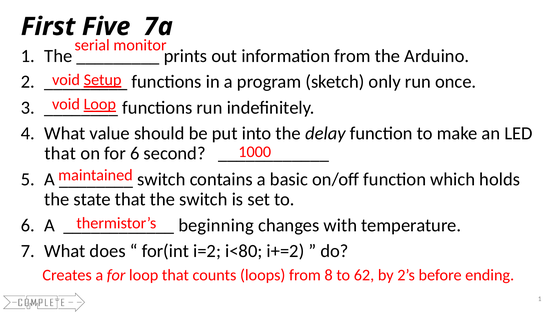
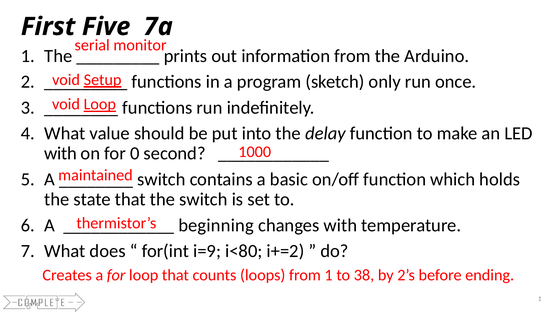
that at (60, 153): that -> with
for 6: 6 -> 0
i=2: i=2 -> i=9
from 8: 8 -> 1
62: 62 -> 38
